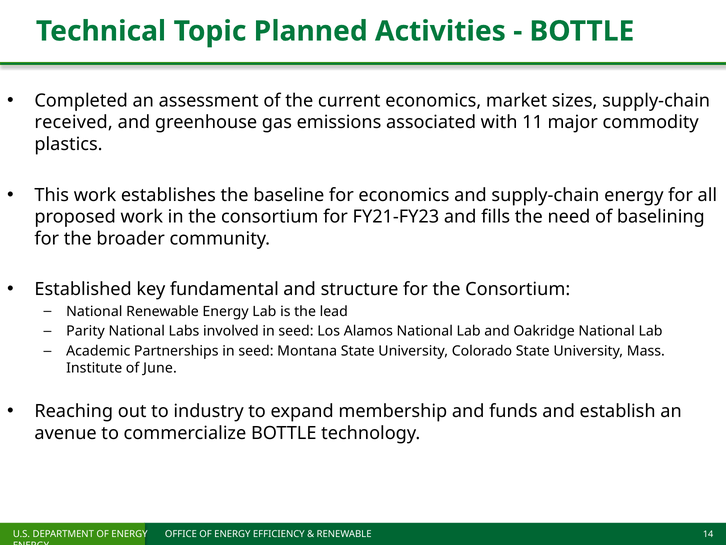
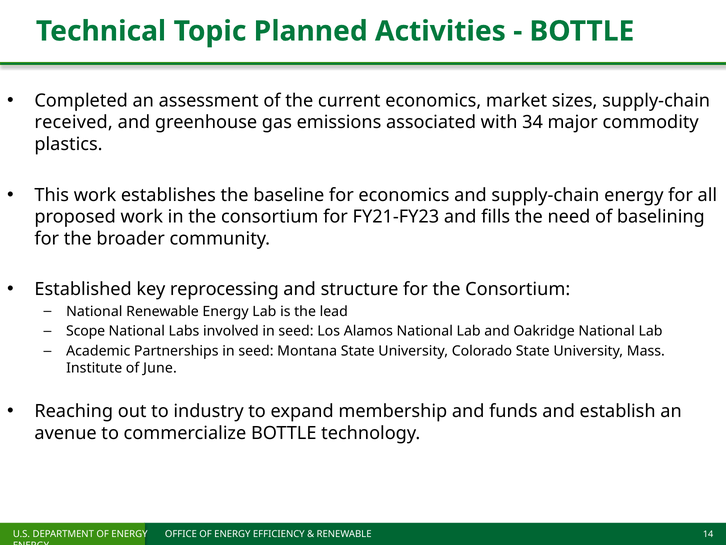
11: 11 -> 34
fundamental: fundamental -> reprocessing
Parity: Parity -> Scope
